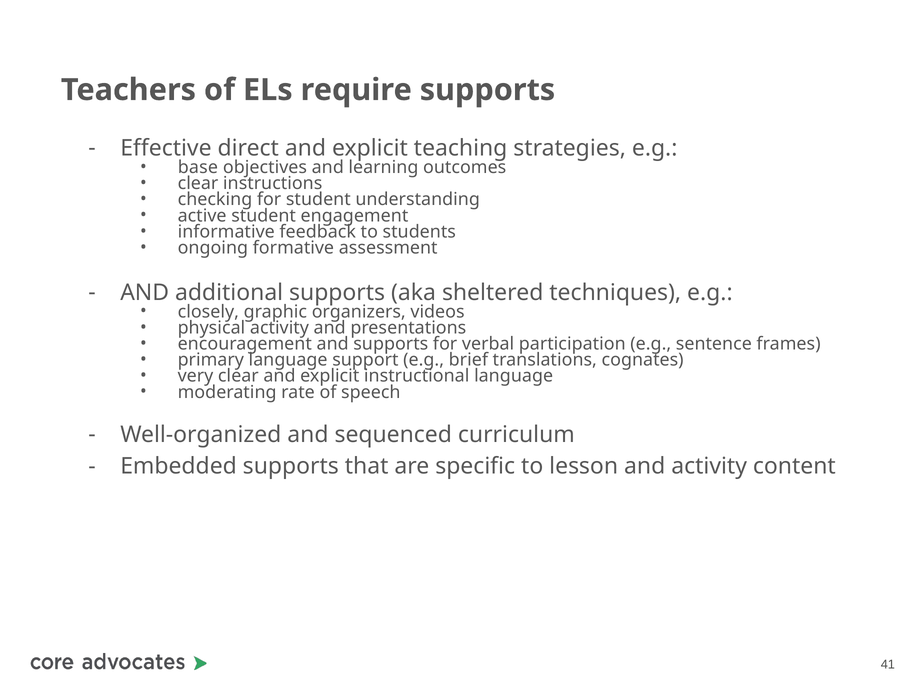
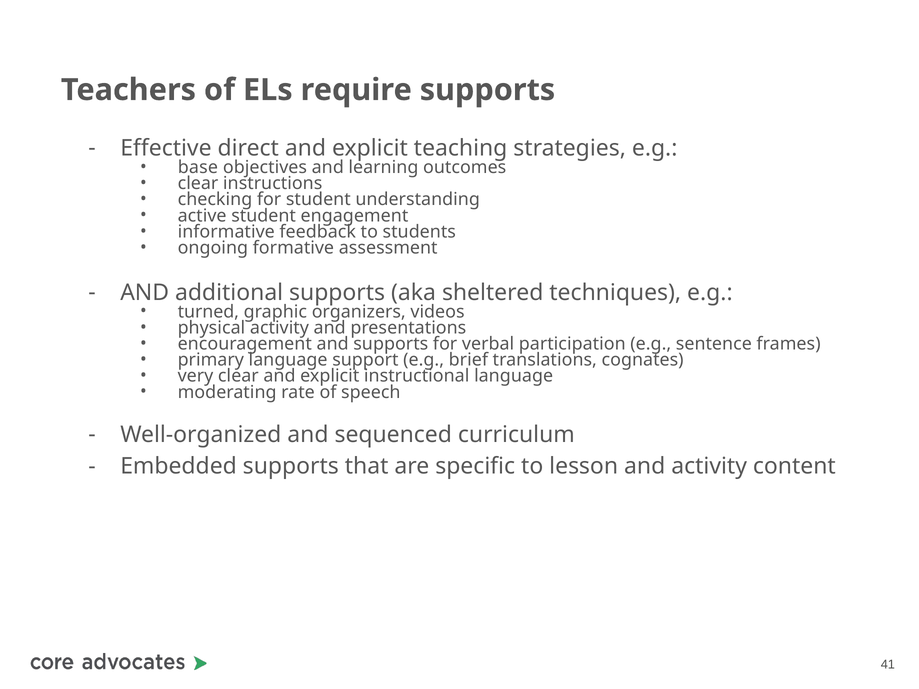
closely: closely -> turned
